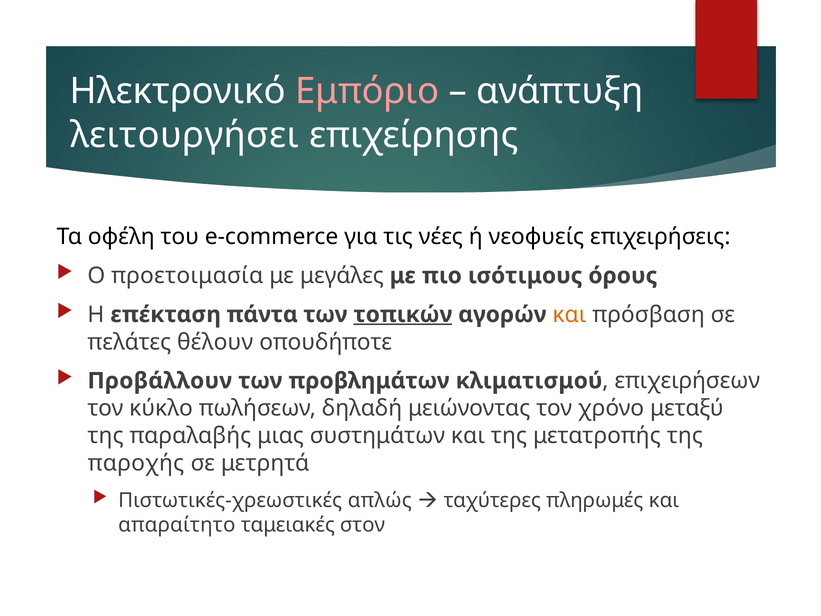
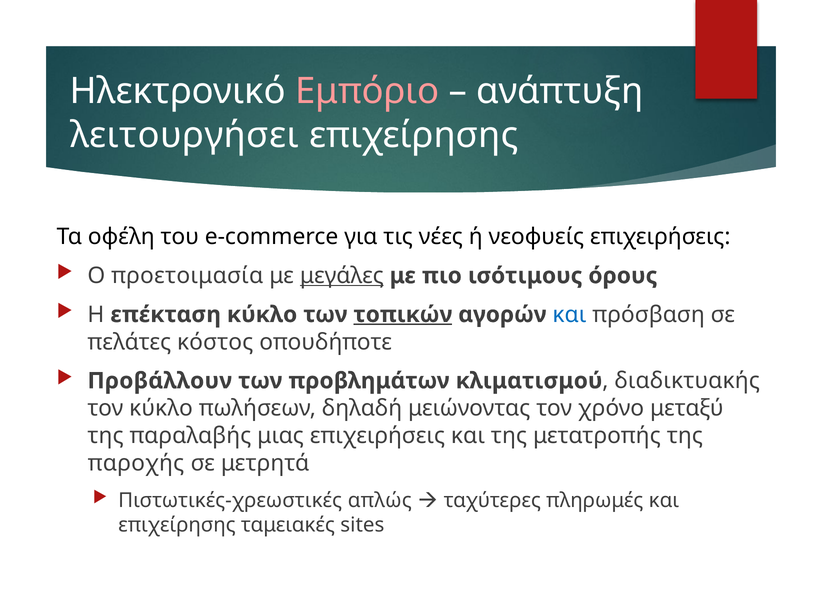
μεγάλες underline: none -> present
επέκταση πάντα: πάντα -> κύκλο
και at (569, 314) colour: orange -> blue
θέλουν: θέλουν -> κόστος
επιχειρήσεων: επιχειρήσεων -> διαδικτυακής
μιας συστημάτων: συστημάτων -> επιχειρήσεις
απαραίτητο at (177, 525): απαραίτητο -> επιχείρησης
στον: στον -> sites
